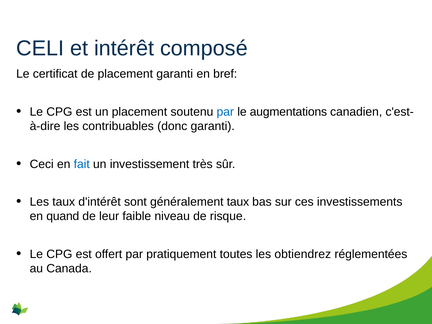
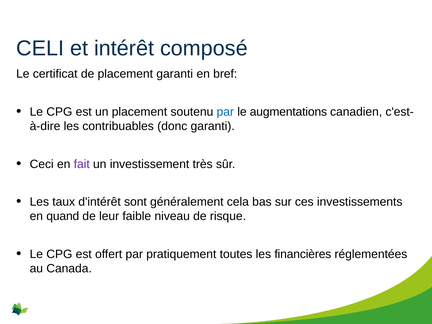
fait colour: blue -> purple
généralement taux: taux -> cela
obtiendrez: obtiendrez -> financières
